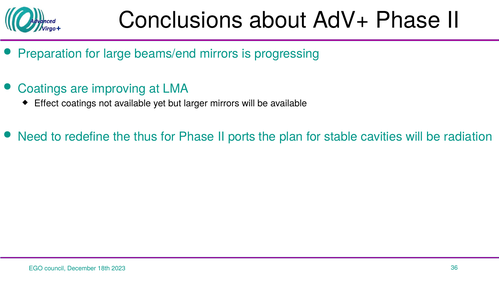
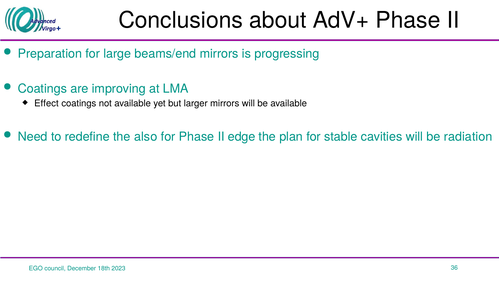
thus: thus -> also
ports: ports -> edge
